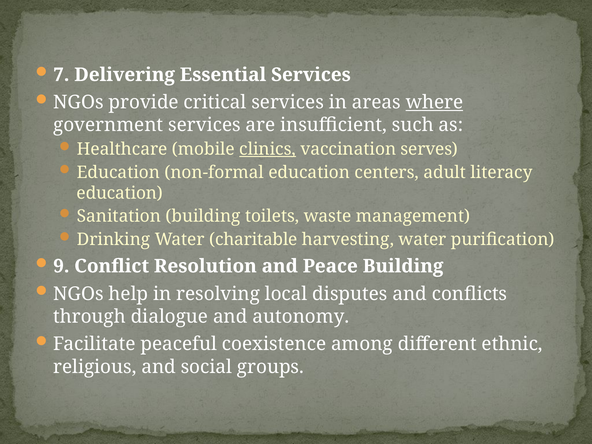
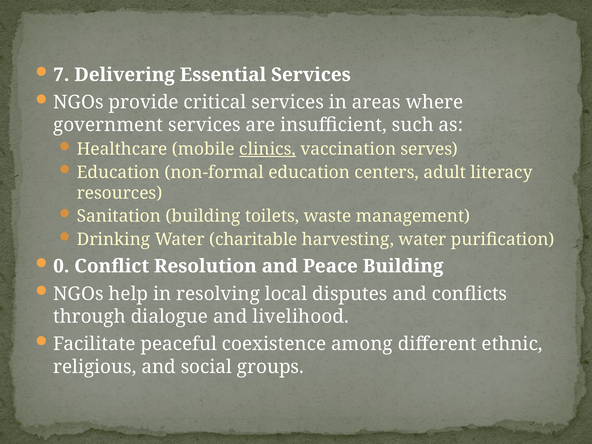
where underline: present -> none
education at (120, 193): education -> resources
9: 9 -> 0
autonomy: autonomy -> livelihood
